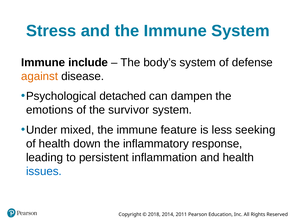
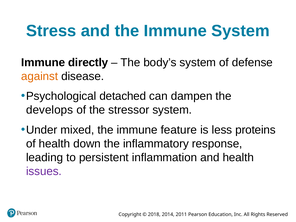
include: include -> directly
emotions: emotions -> develops
survivor: survivor -> stressor
seeking: seeking -> proteins
issues colour: blue -> purple
